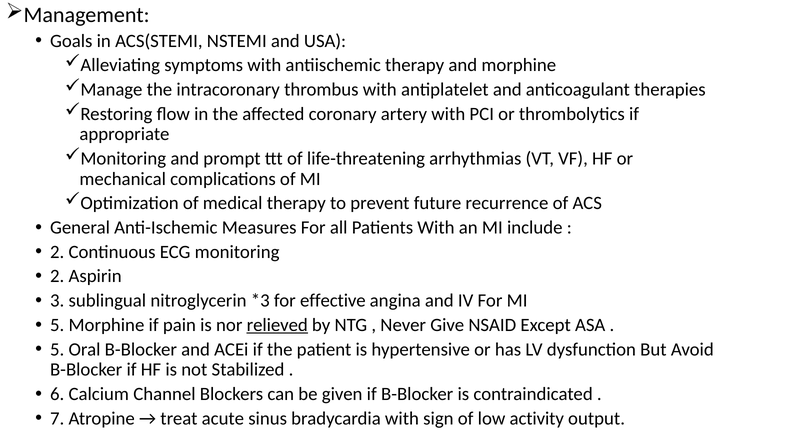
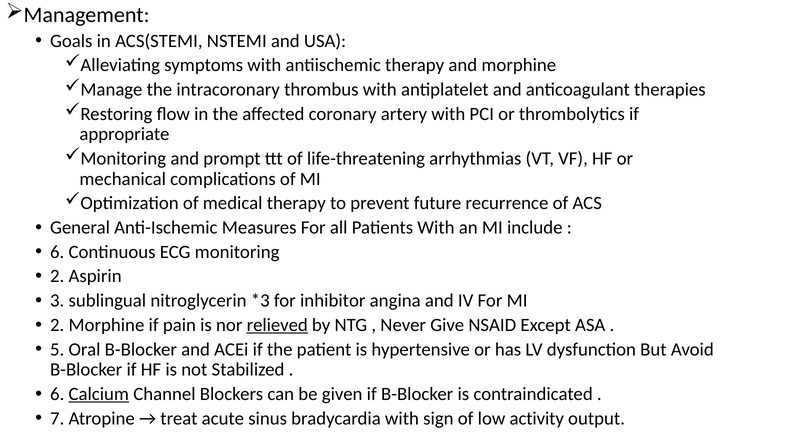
2 at (57, 252): 2 -> 6
effective: effective -> inhibitor
5 at (57, 325): 5 -> 2
Calcium underline: none -> present
